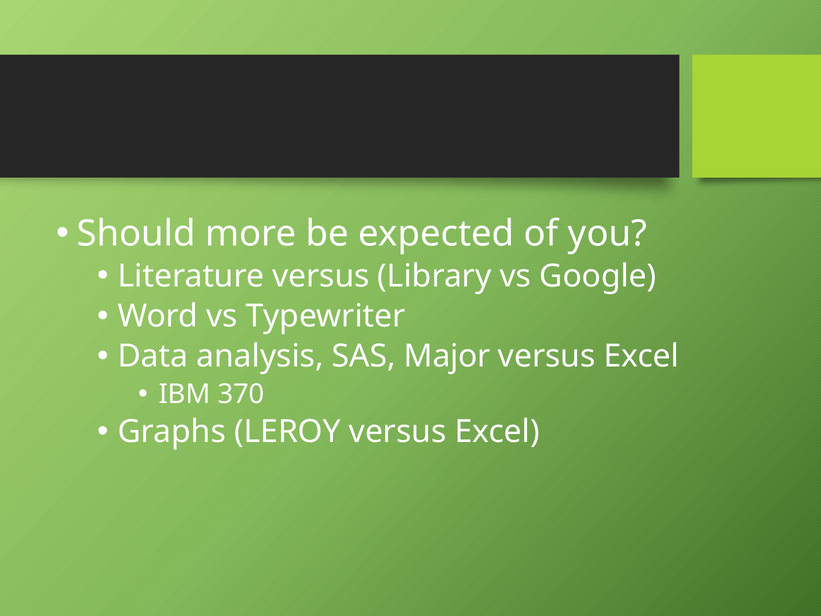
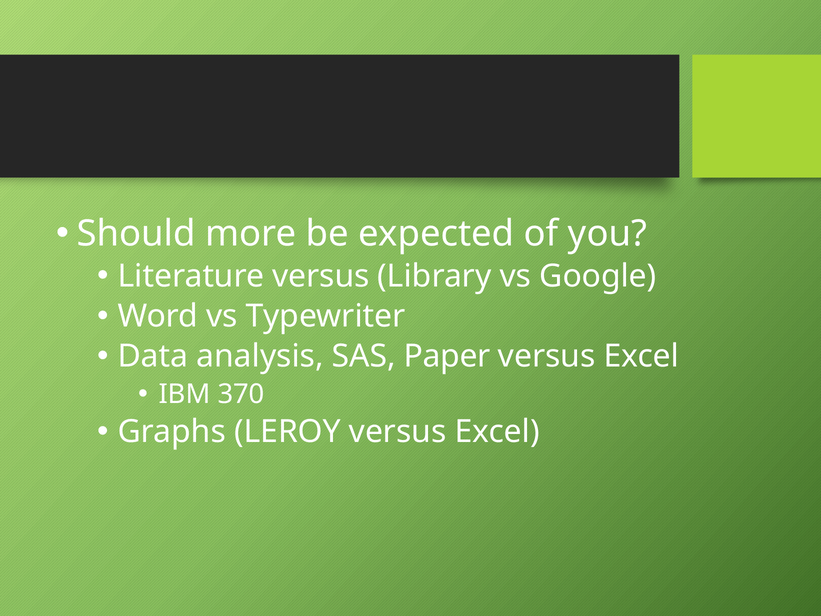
Major: Major -> Paper
